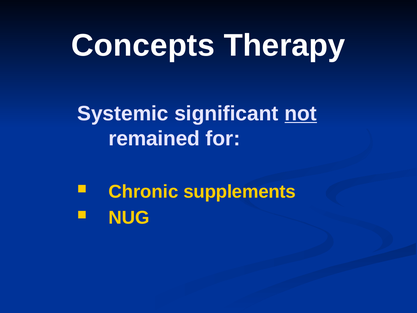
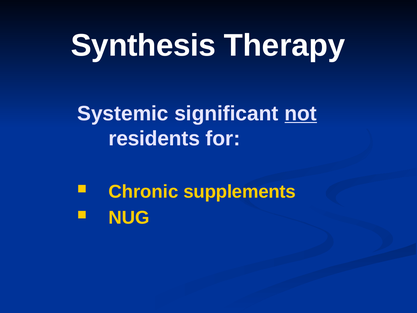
Concepts: Concepts -> Synthesis
remained: remained -> residents
